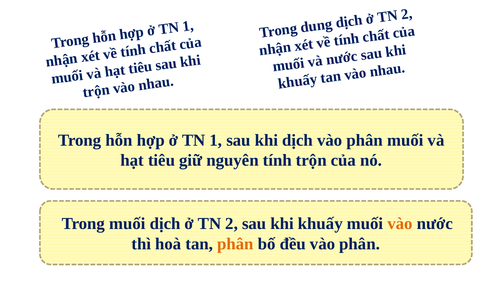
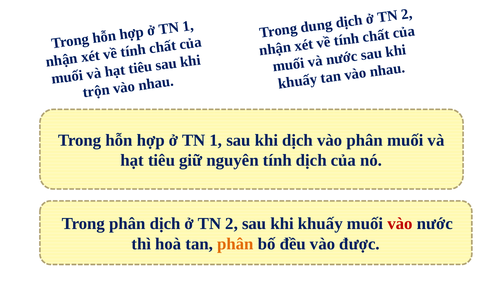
tính trộn: trộn -> dịch
Trong muối: muối -> phân
vào at (400, 224) colour: orange -> red
đều vào phân: phân -> được
